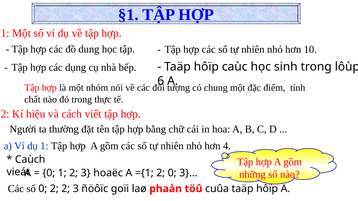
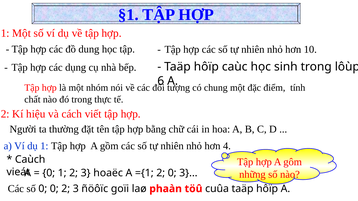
0 2: 2 -> 0
